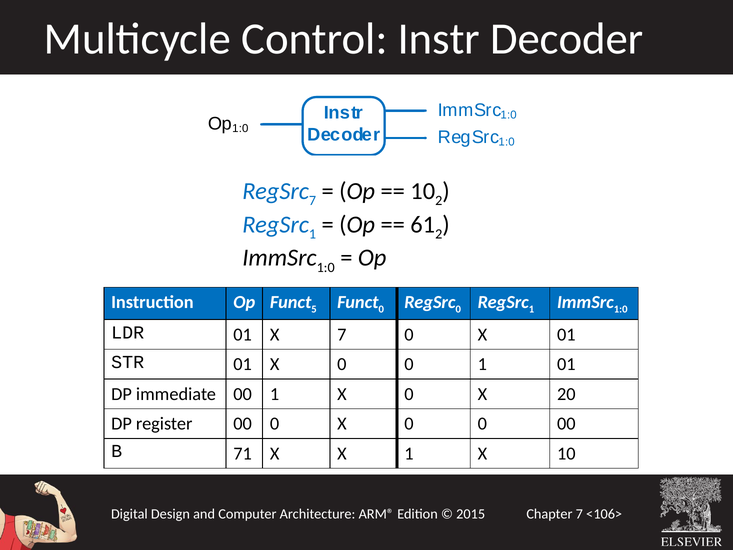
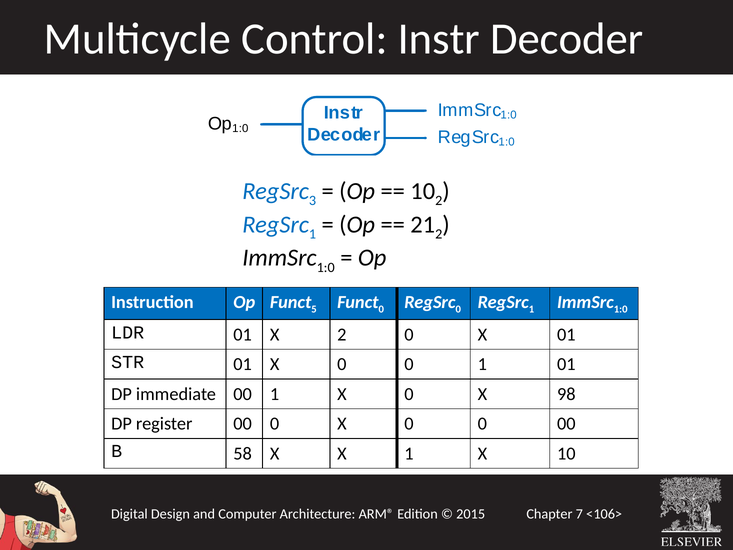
7 at (312, 201): 7 -> 3
61: 61 -> 21
X 7: 7 -> 2
20: 20 -> 98
71: 71 -> 58
